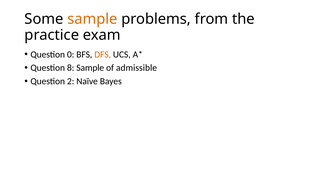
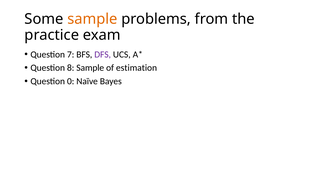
0: 0 -> 7
DFS colour: orange -> purple
admissible: admissible -> estimation
2: 2 -> 0
